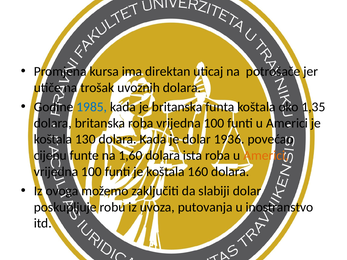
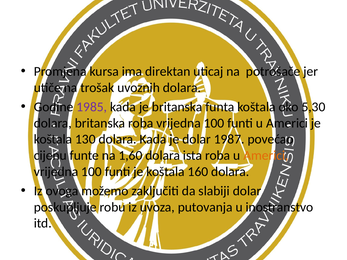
1985 colour: blue -> purple
1,35: 1,35 -> 5,30
1936: 1936 -> 1987
